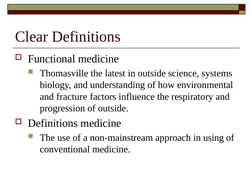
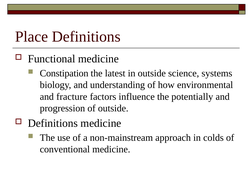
Clear: Clear -> Place
Thomasville: Thomasville -> Constipation
respiratory: respiratory -> potentially
using: using -> colds
